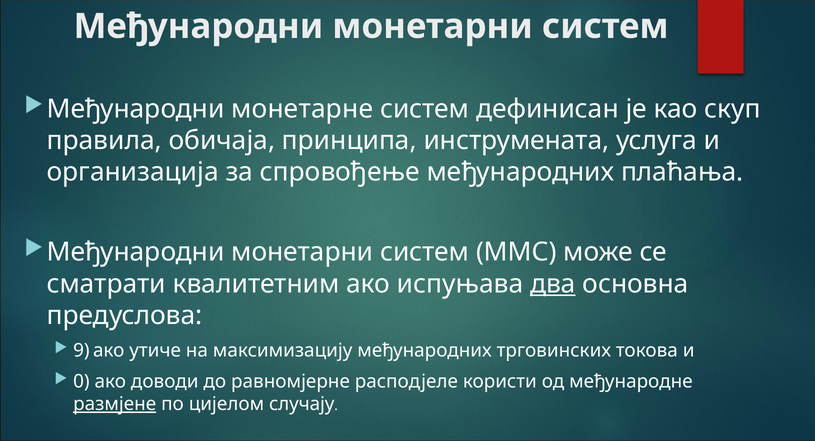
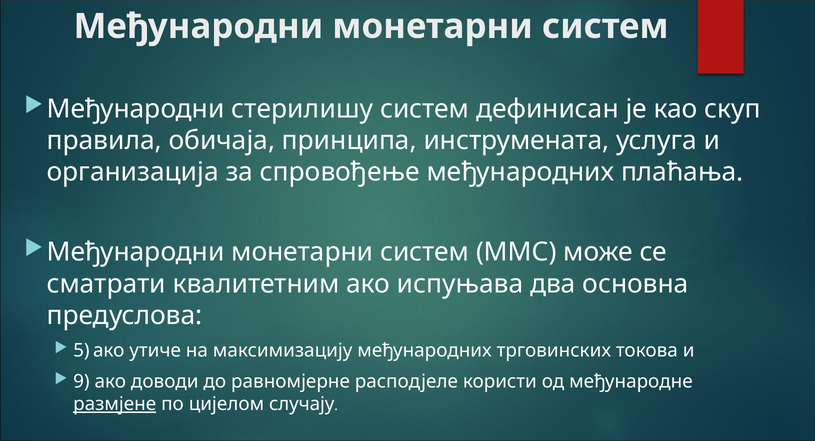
монетарне: монетарне -> стерилишу
два underline: present -> none
9: 9 -> 5
0: 0 -> 9
